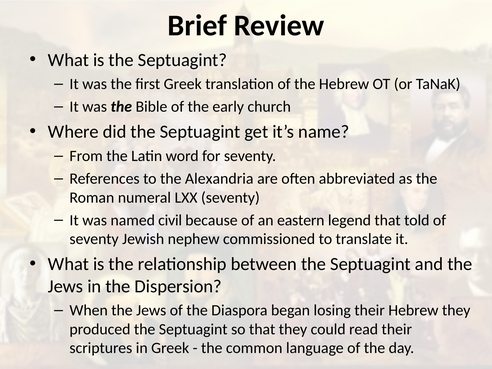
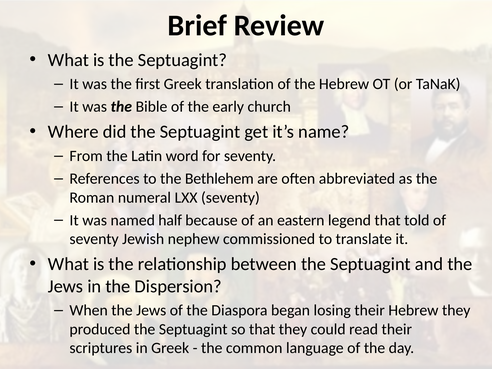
Alexandria: Alexandria -> Bethlehem
civil: civil -> half
